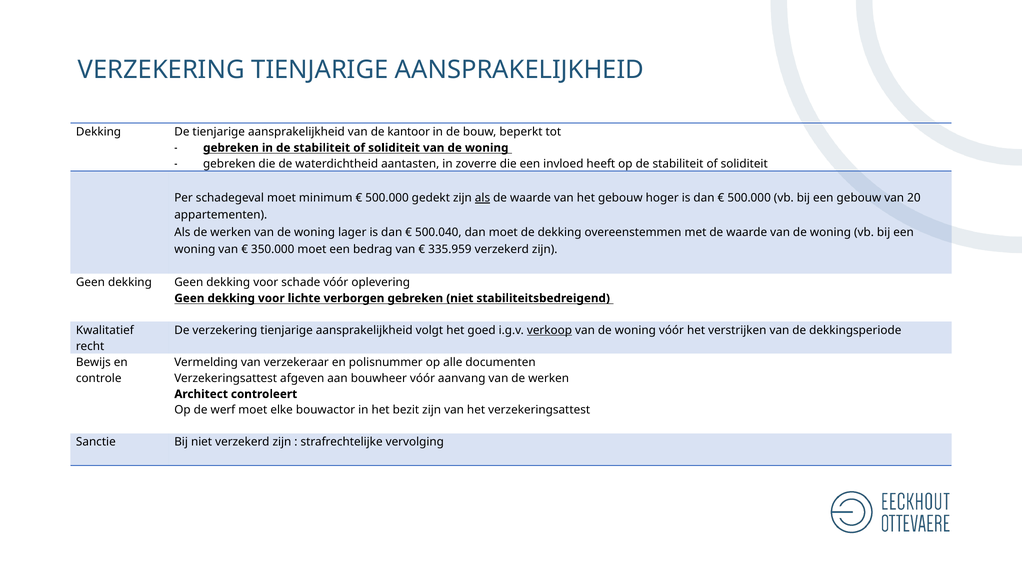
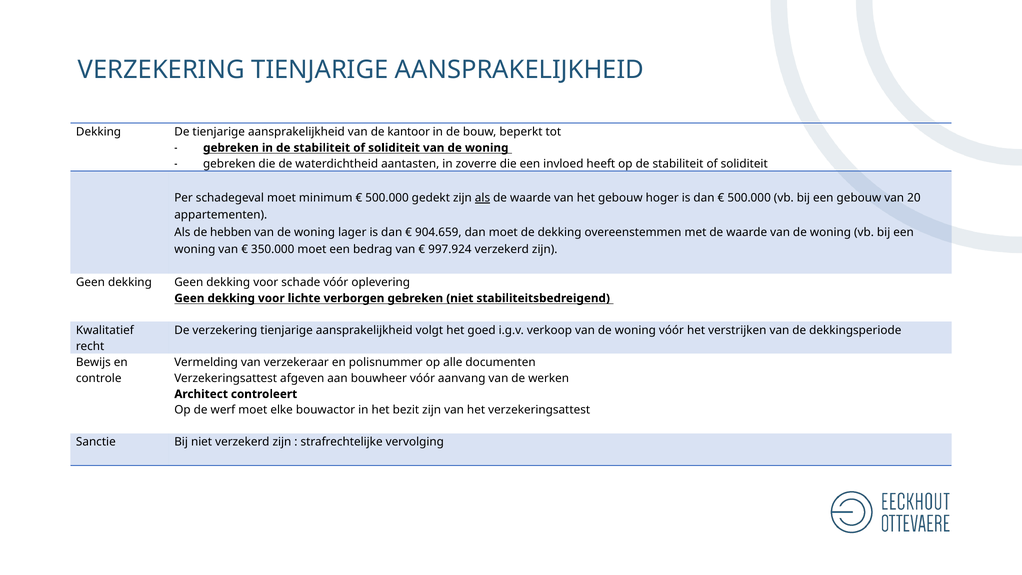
Als de werken: werken -> hebben
500.040: 500.040 -> 904.659
335.959: 335.959 -> 997.924
verkoop underline: present -> none
